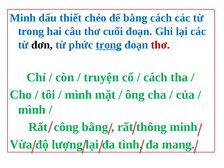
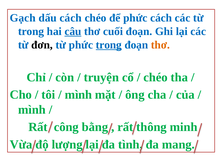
Minh at (23, 18): Minh -> Gạch
dấu thiết: thiết -> cách
để bằng: bằng -> phức
câu underline: none -> present
thơ at (160, 45) colour: red -> orange
cách at (156, 77): cách -> chéo
